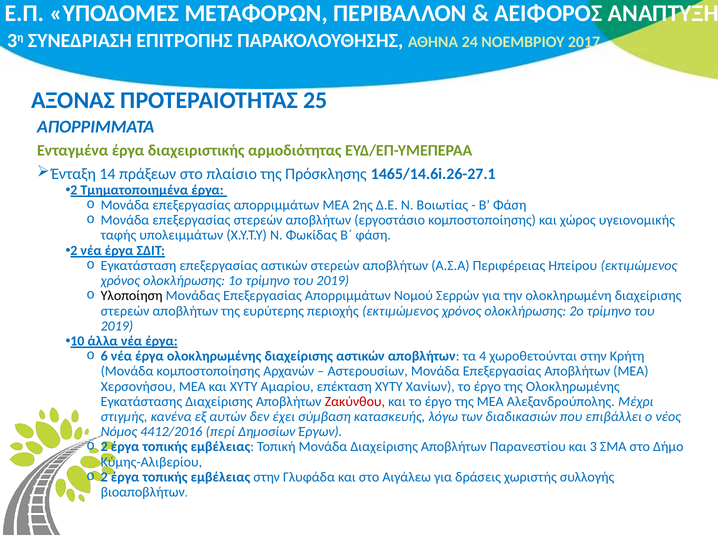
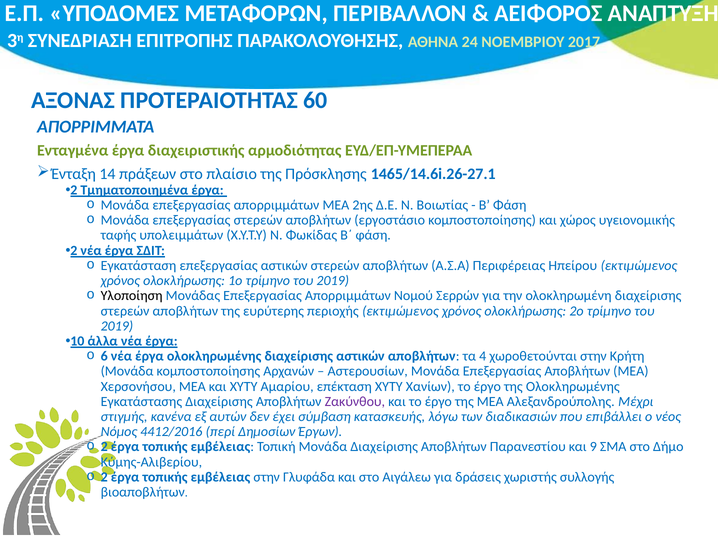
25: 25 -> 60
Ζακύνθου colour: red -> purple
3: 3 -> 9
